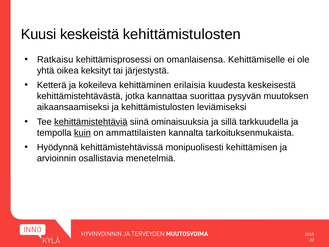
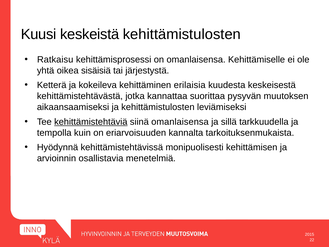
keksityt: keksityt -> sisäisiä
siinä ominaisuuksia: ominaisuuksia -> omanlaisensa
kuin underline: present -> none
ammattilaisten: ammattilaisten -> eriarvoisuuden
